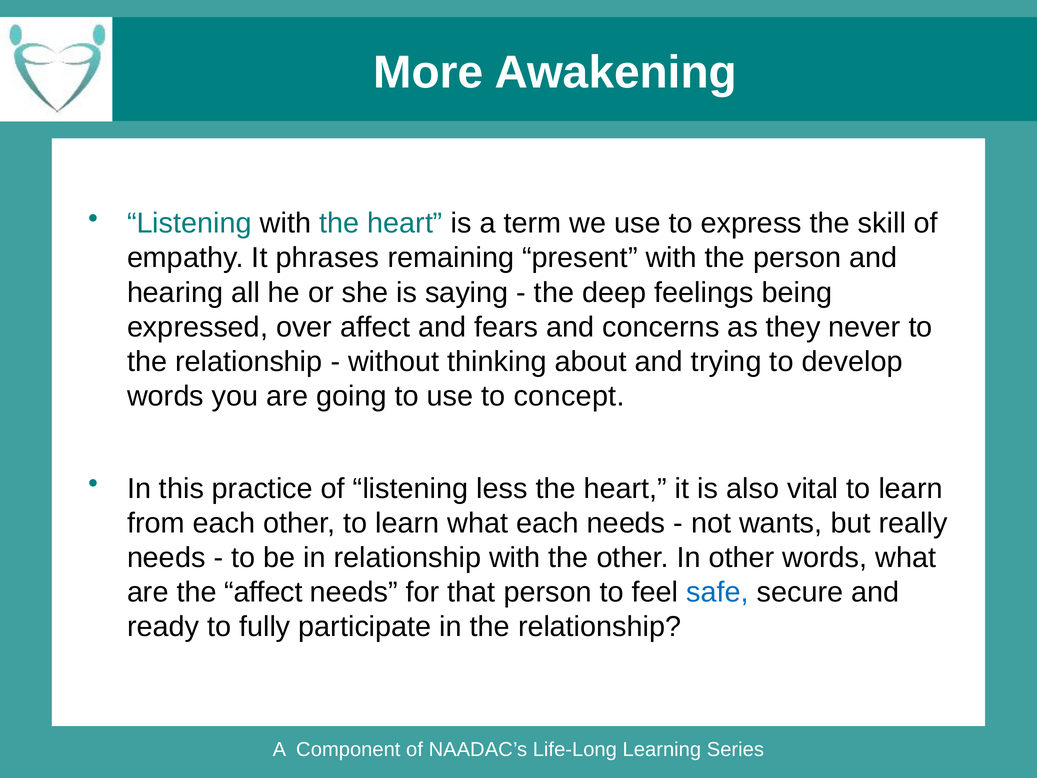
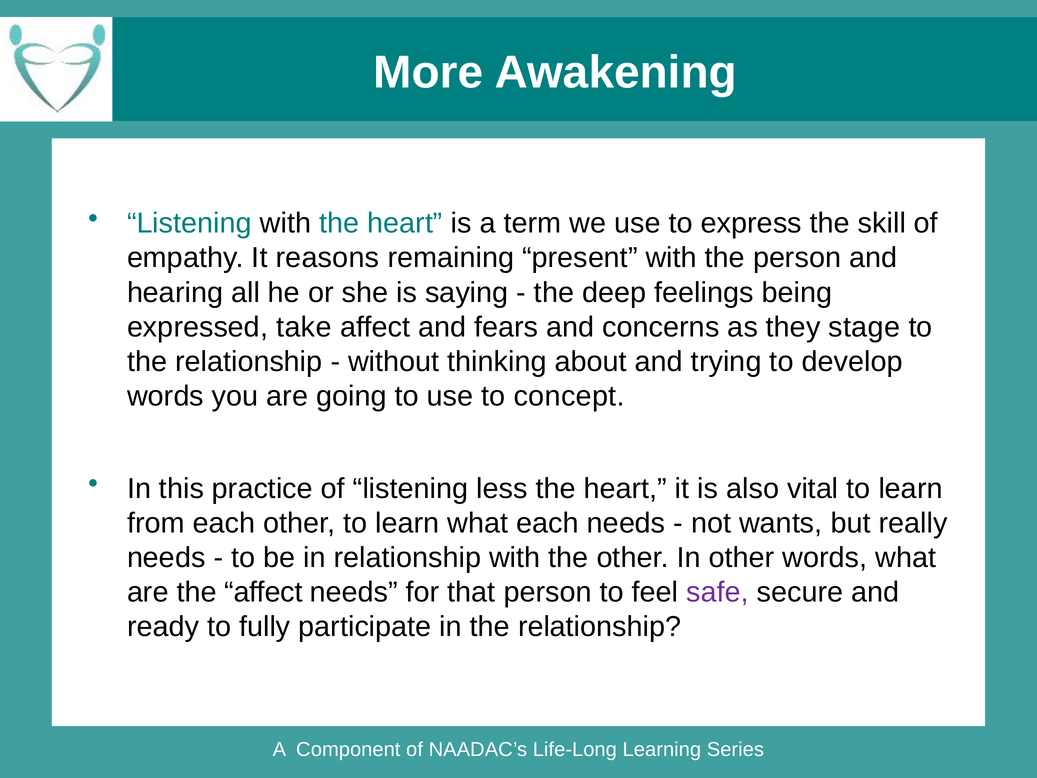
phrases: phrases -> reasons
over: over -> take
never: never -> stage
safe colour: blue -> purple
